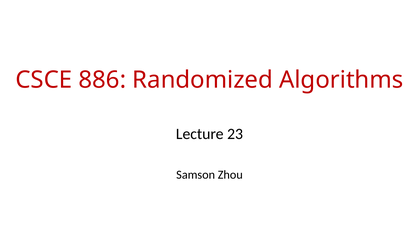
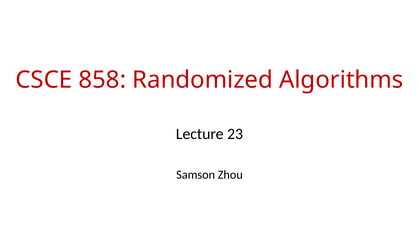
886: 886 -> 858
